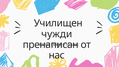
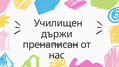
чужди: чужди -> държи
